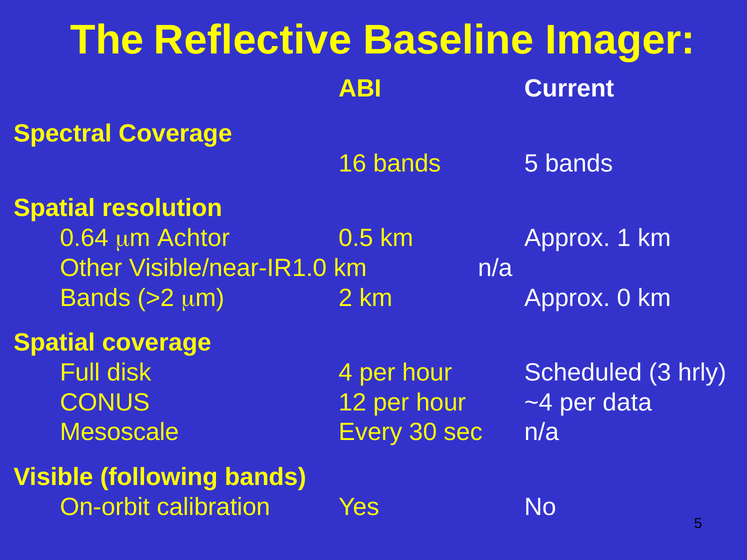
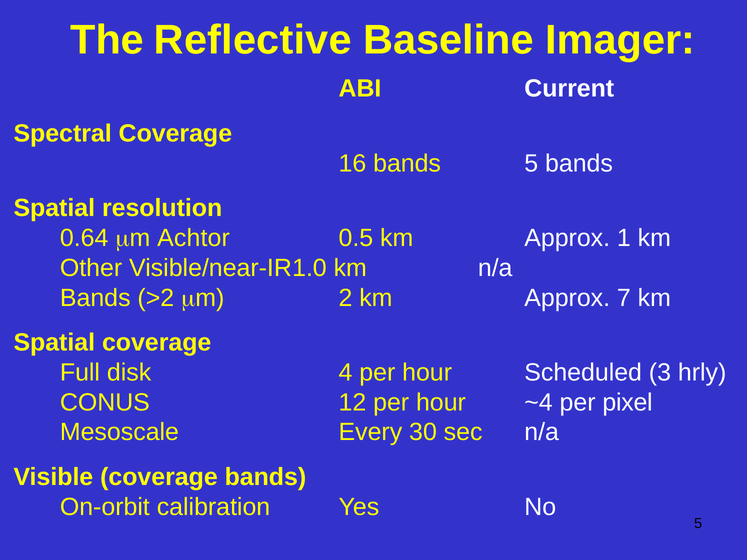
0: 0 -> 7
data: data -> pixel
Visible following: following -> coverage
